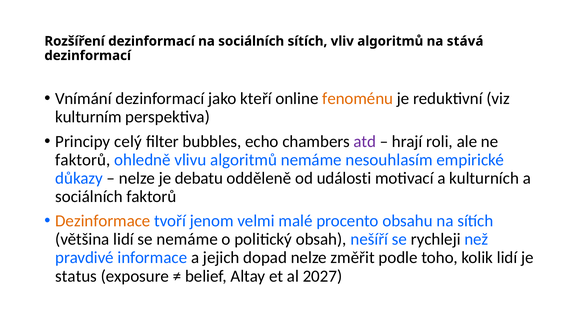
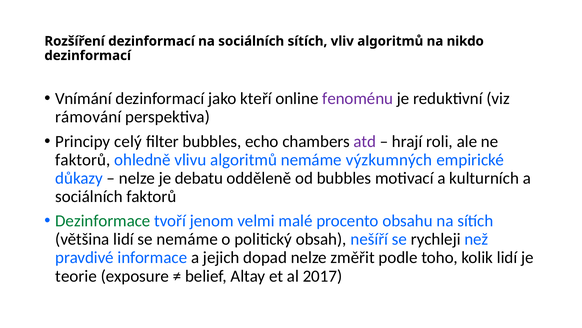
stává: stává -> nikdo
fenoménu colour: orange -> purple
kulturním: kulturním -> rámování
nesouhlasím: nesouhlasím -> výzkumných
od události: události -> bubbles
Dezinformace colour: orange -> green
status: status -> teorie
2027: 2027 -> 2017
